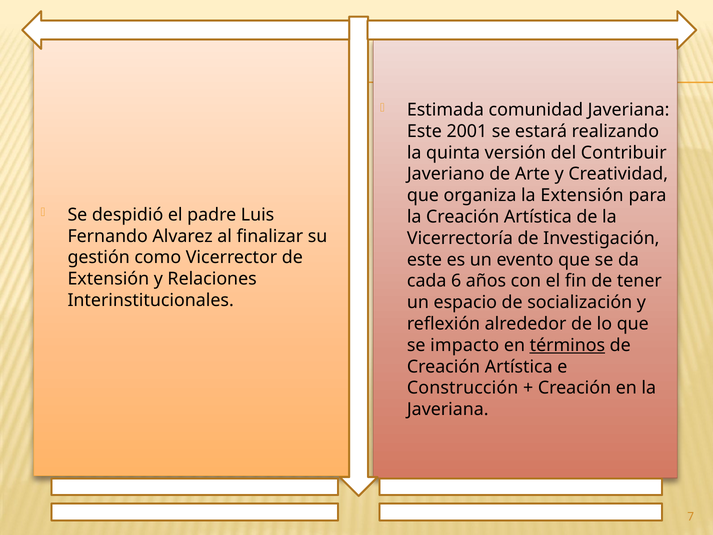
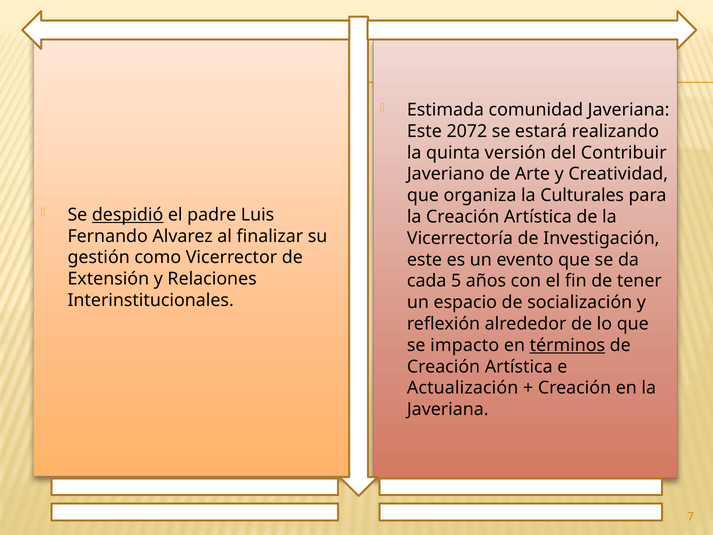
2001: 2001 -> 2072
la Extensión: Extensión -> Culturales
despidió underline: none -> present
6: 6 -> 5
Construcción: Construcción -> Actualización
